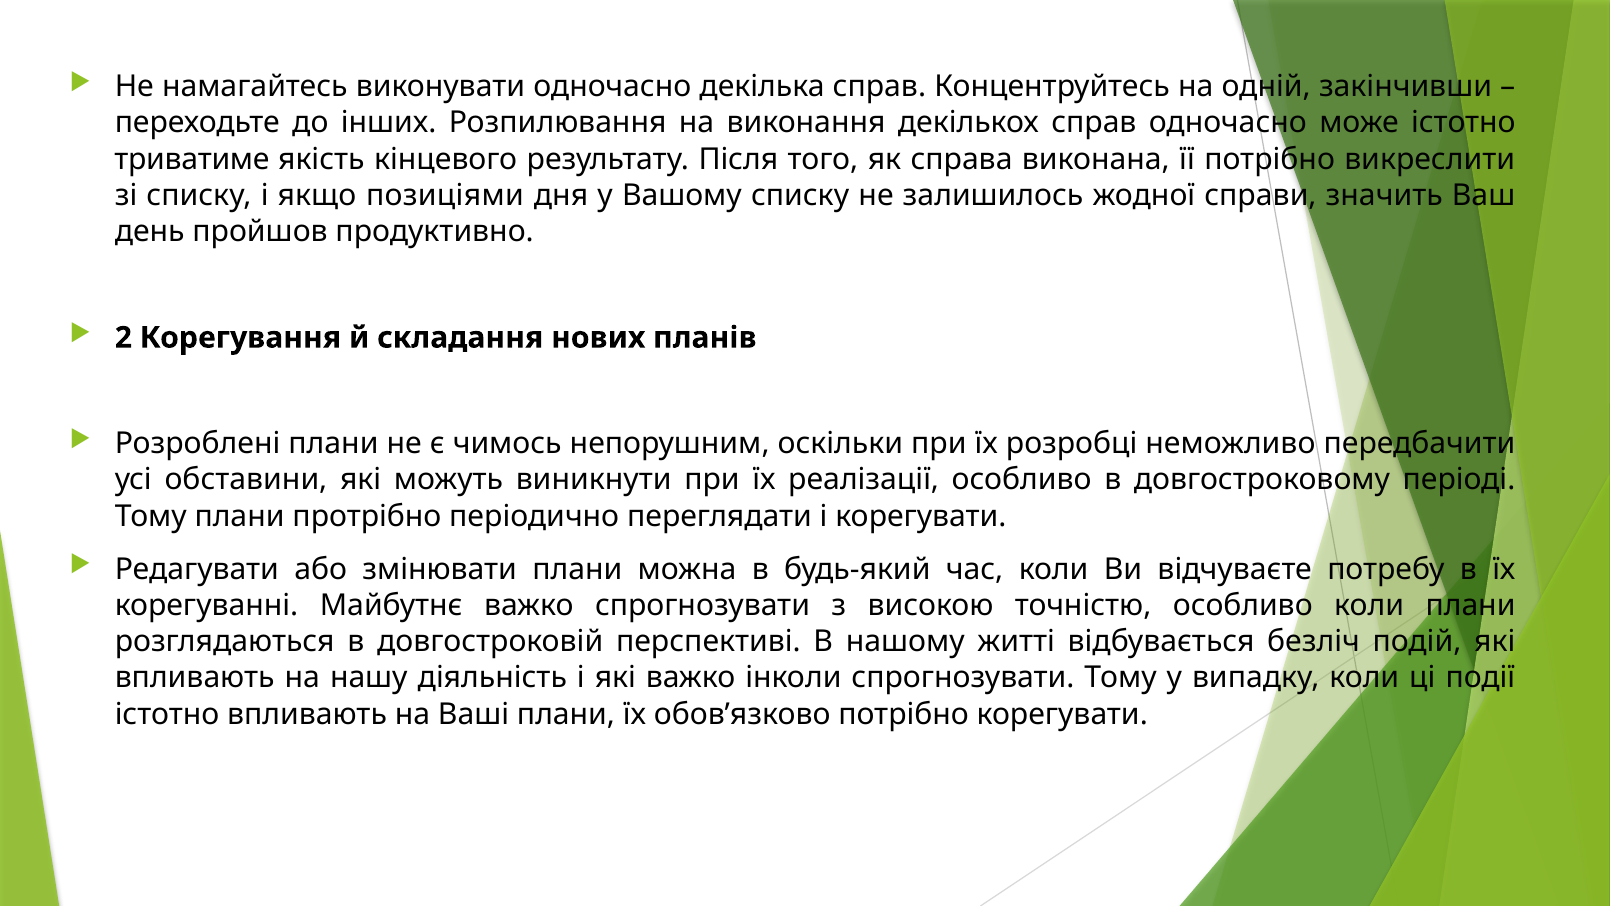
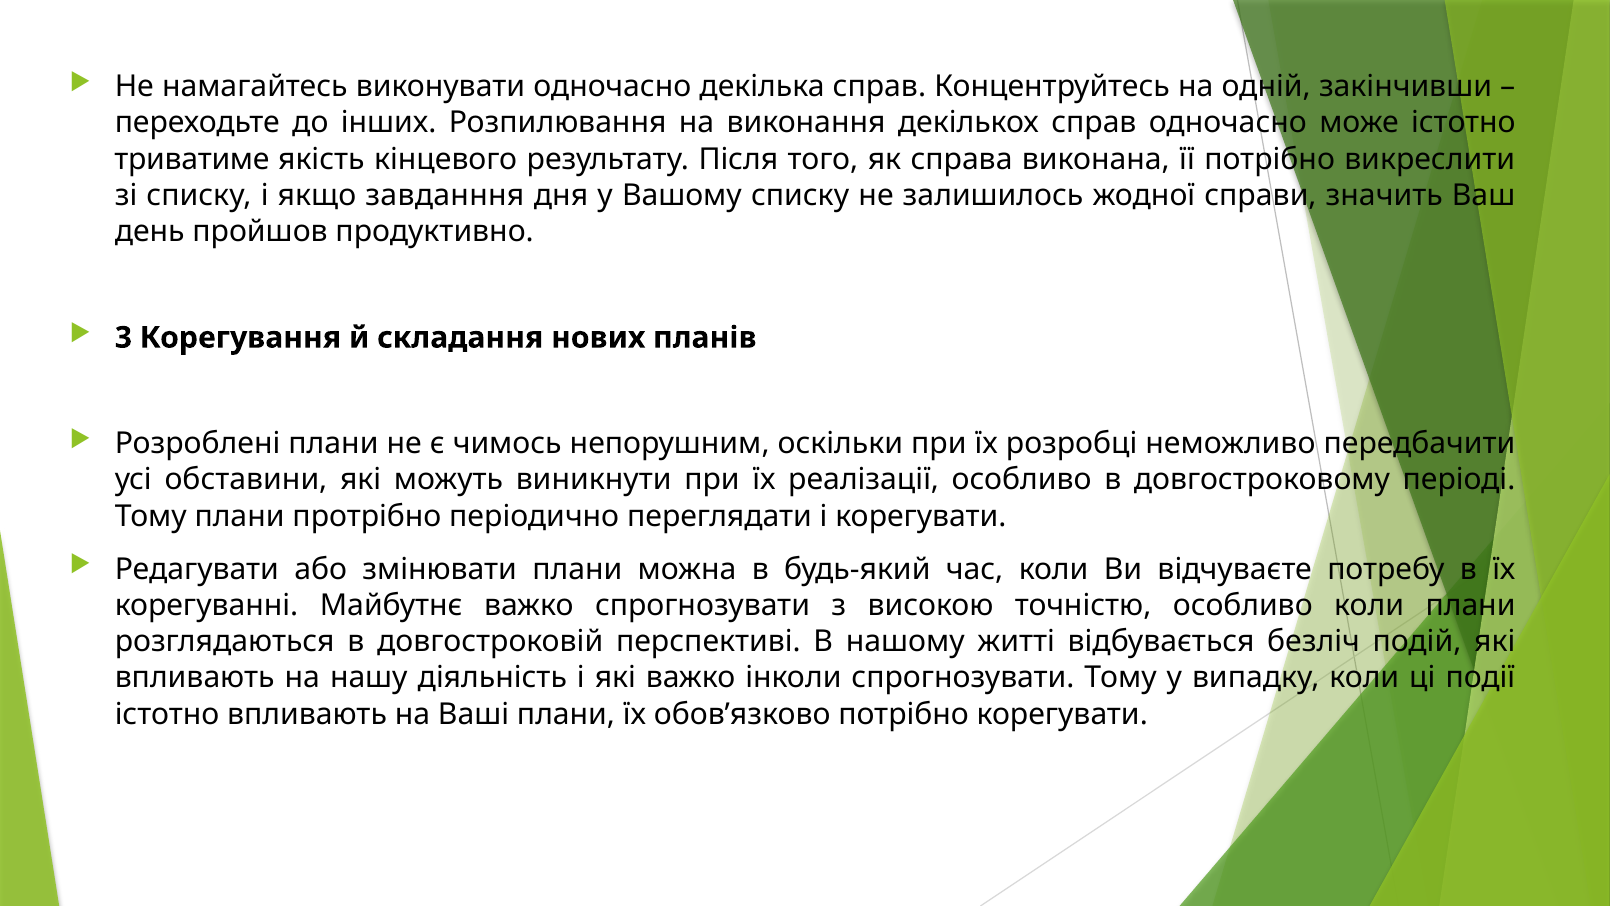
позиціями: позиціями -> завданння
2: 2 -> 3
